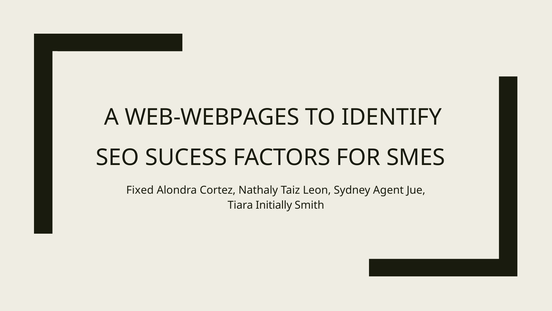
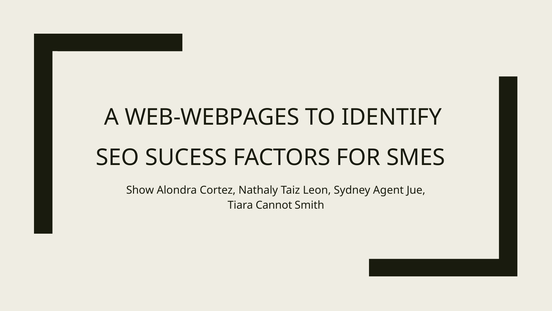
Fixed: Fixed -> Show
Initially: Initially -> Cannot
